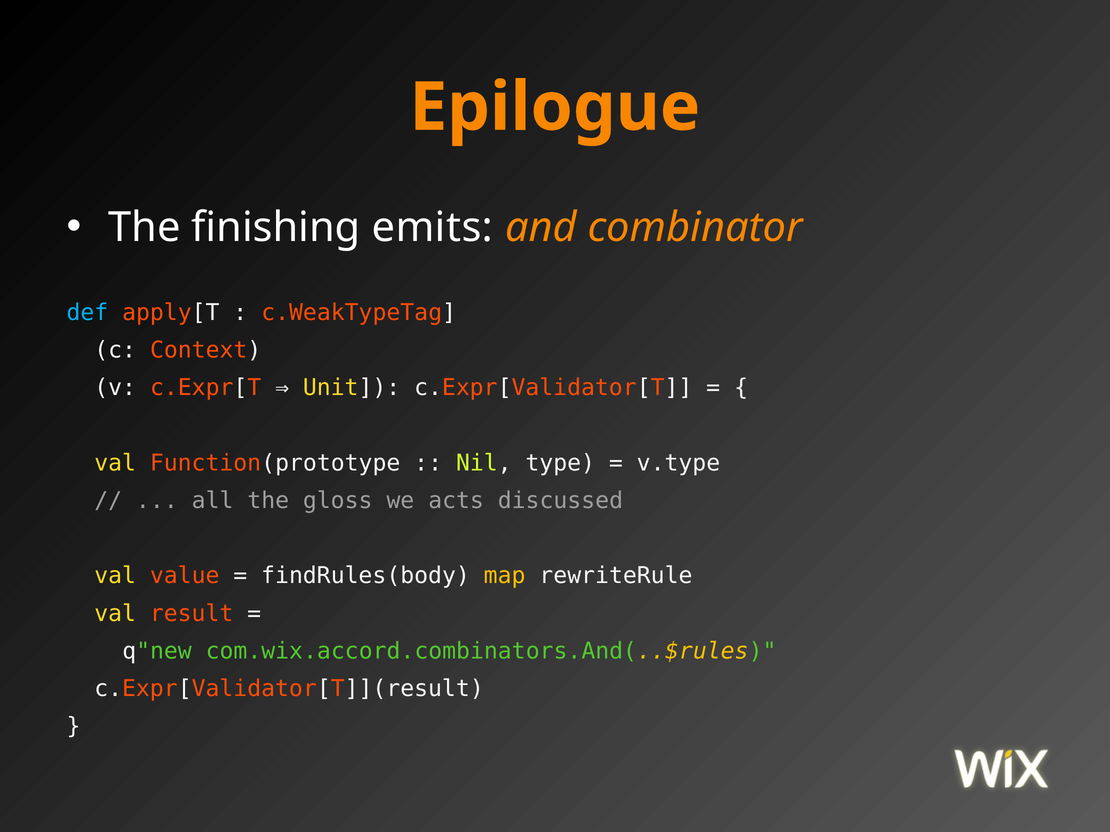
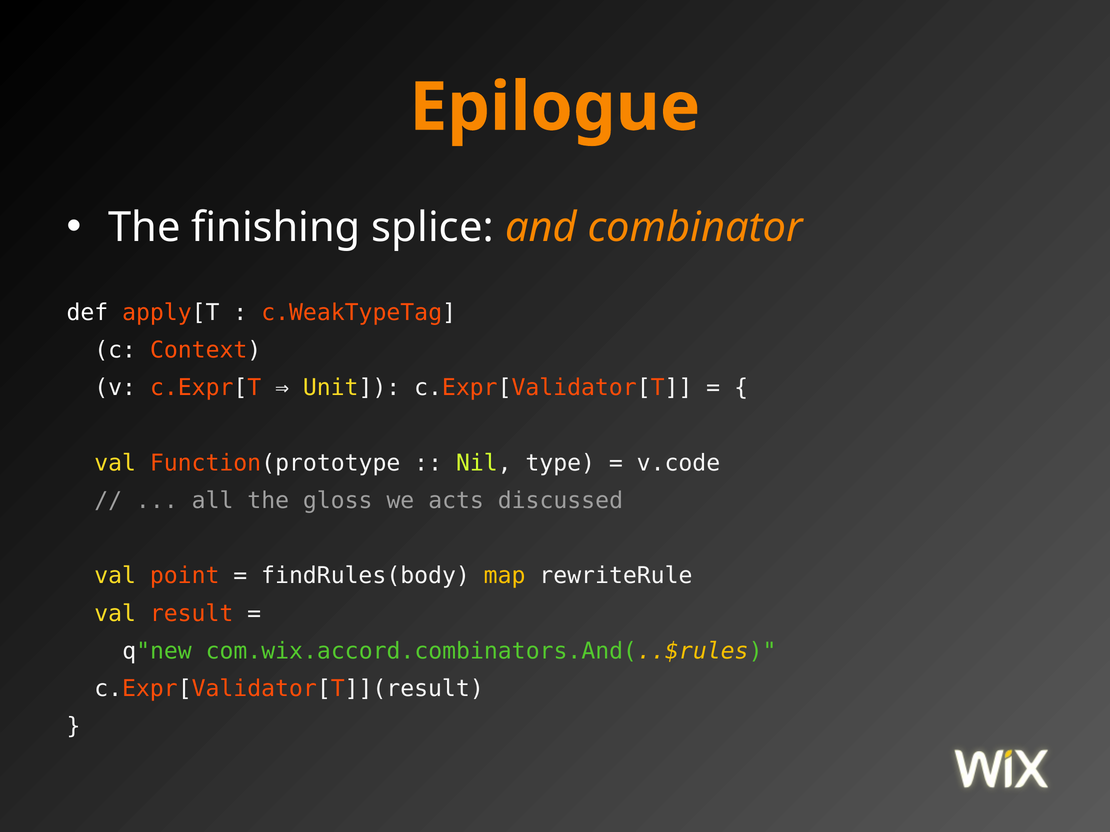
emits: emits -> splice
def colour: light blue -> white
v.type: v.type -> v.code
value: value -> point
